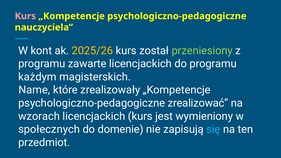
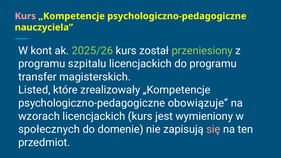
2025/26 colour: yellow -> light green
zawarte: zawarte -> szpitalu
każdym: każdym -> transfer
Name: Name -> Listed
zrealizować: zrealizować -> obowiązuje
się colour: light blue -> pink
